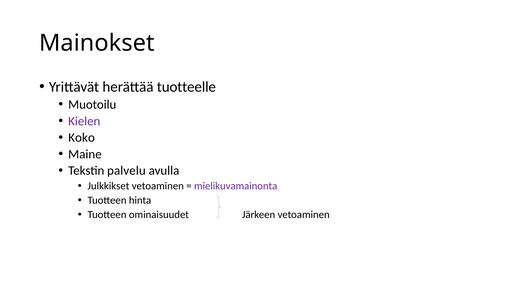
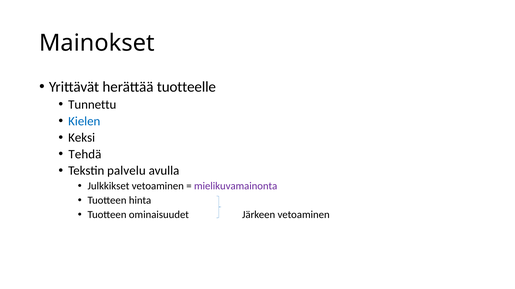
Muotoilu: Muotoilu -> Tunnettu
Kielen colour: purple -> blue
Koko: Koko -> Keksi
Maine: Maine -> Tehdä
